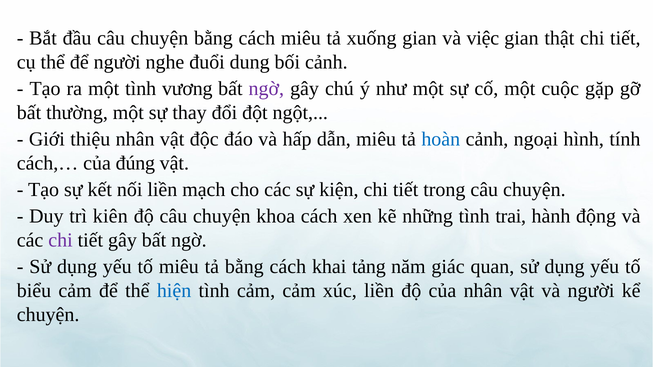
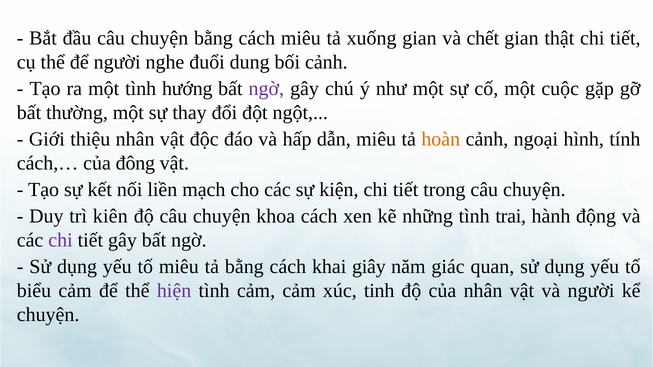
việc: việc -> chết
vương: vương -> hướng
hoàn colour: blue -> orange
đúng: đúng -> đông
tảng: tảng -> giây
hiện colour: blue -> purple
xúc liền: liền -> tinh
